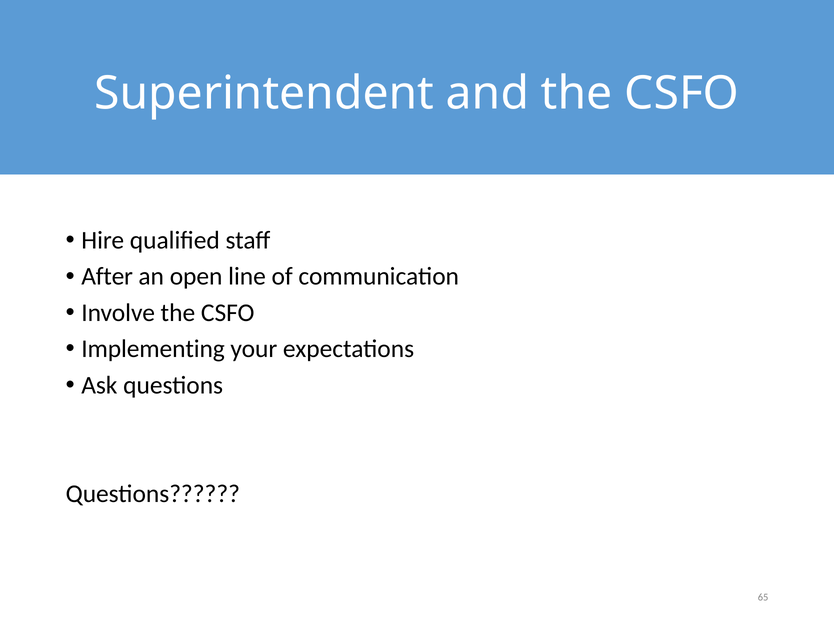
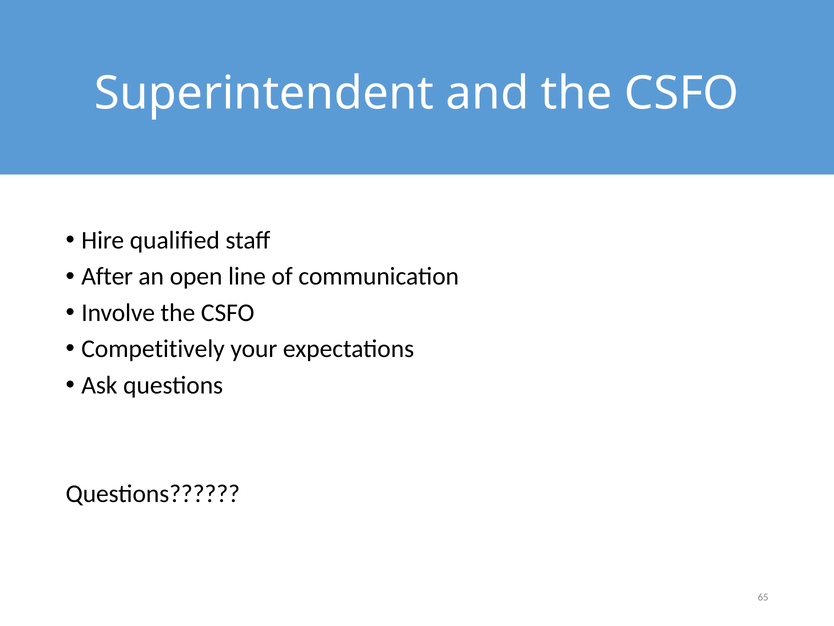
Implementing: Implementing -> Competitively
